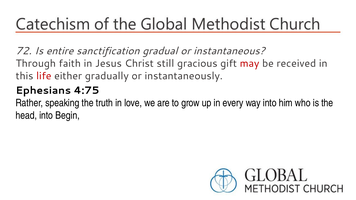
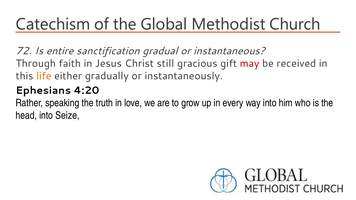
life colour: red -> orange
4:75: 4:75 -> 4:20
Begin: Begin -> Seize
